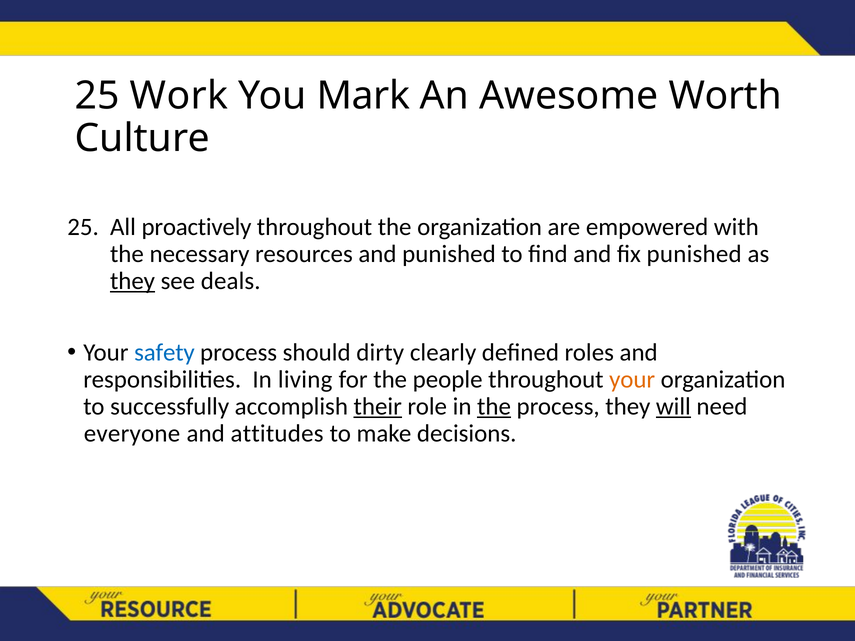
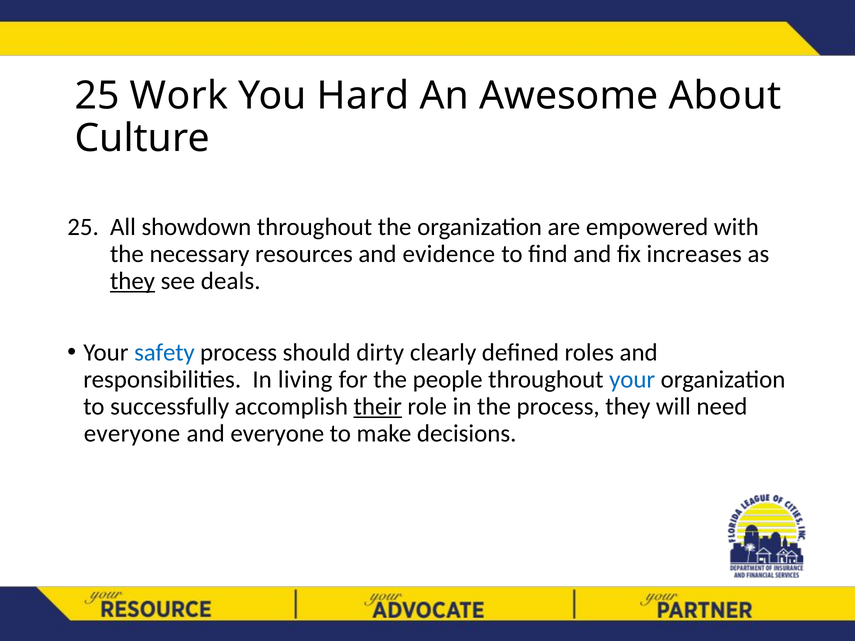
Mark: Mark -> Hard
Worth: Worth -> About
proactively: proactively -> showdown
and punished: punished -> evidence
fix punished: punished -> increases
your at (632, 380) colour: orange -> blue
the at (494, 407) underline: present -> none
will underline: present -> none
and attitudes: attitudes -> everyone
